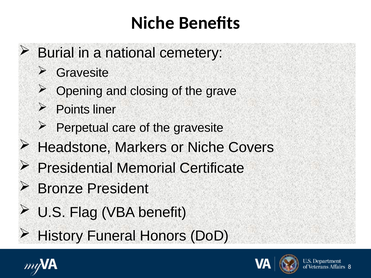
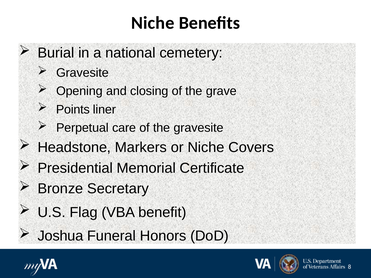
President: President -> Secretary
History: History -> Joshua
